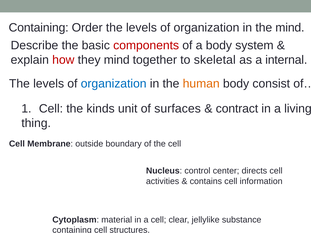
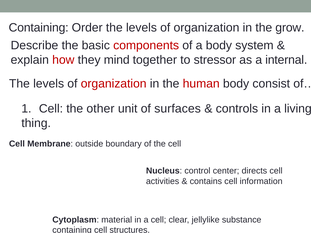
the mind: mind -> grow
skeletal: skeletal -> stressor
organization at (114, 84) colour: blue -> red
human colour: orange -> red
kinds: kinds -> other
contract: contract -> controls
